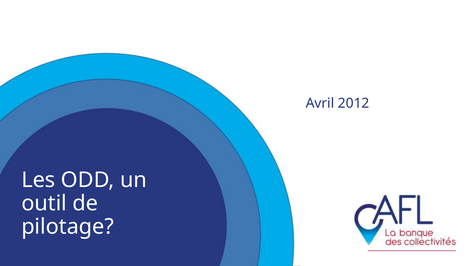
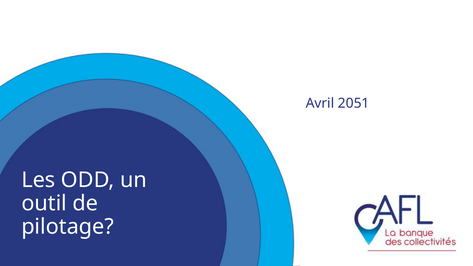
2012: 2012 -> 2051
